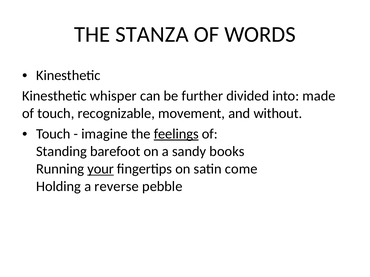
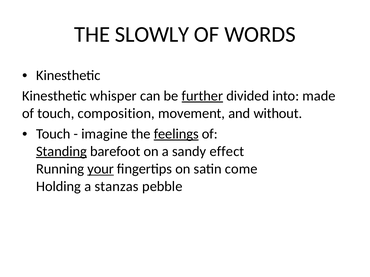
STANZA: STANZA -> SLOWLY
further underline: none -> present
recognizable: recognizable -> composition
Standing underline: none -> present
books: books -> effect
reverse: reverse -> stanzas
